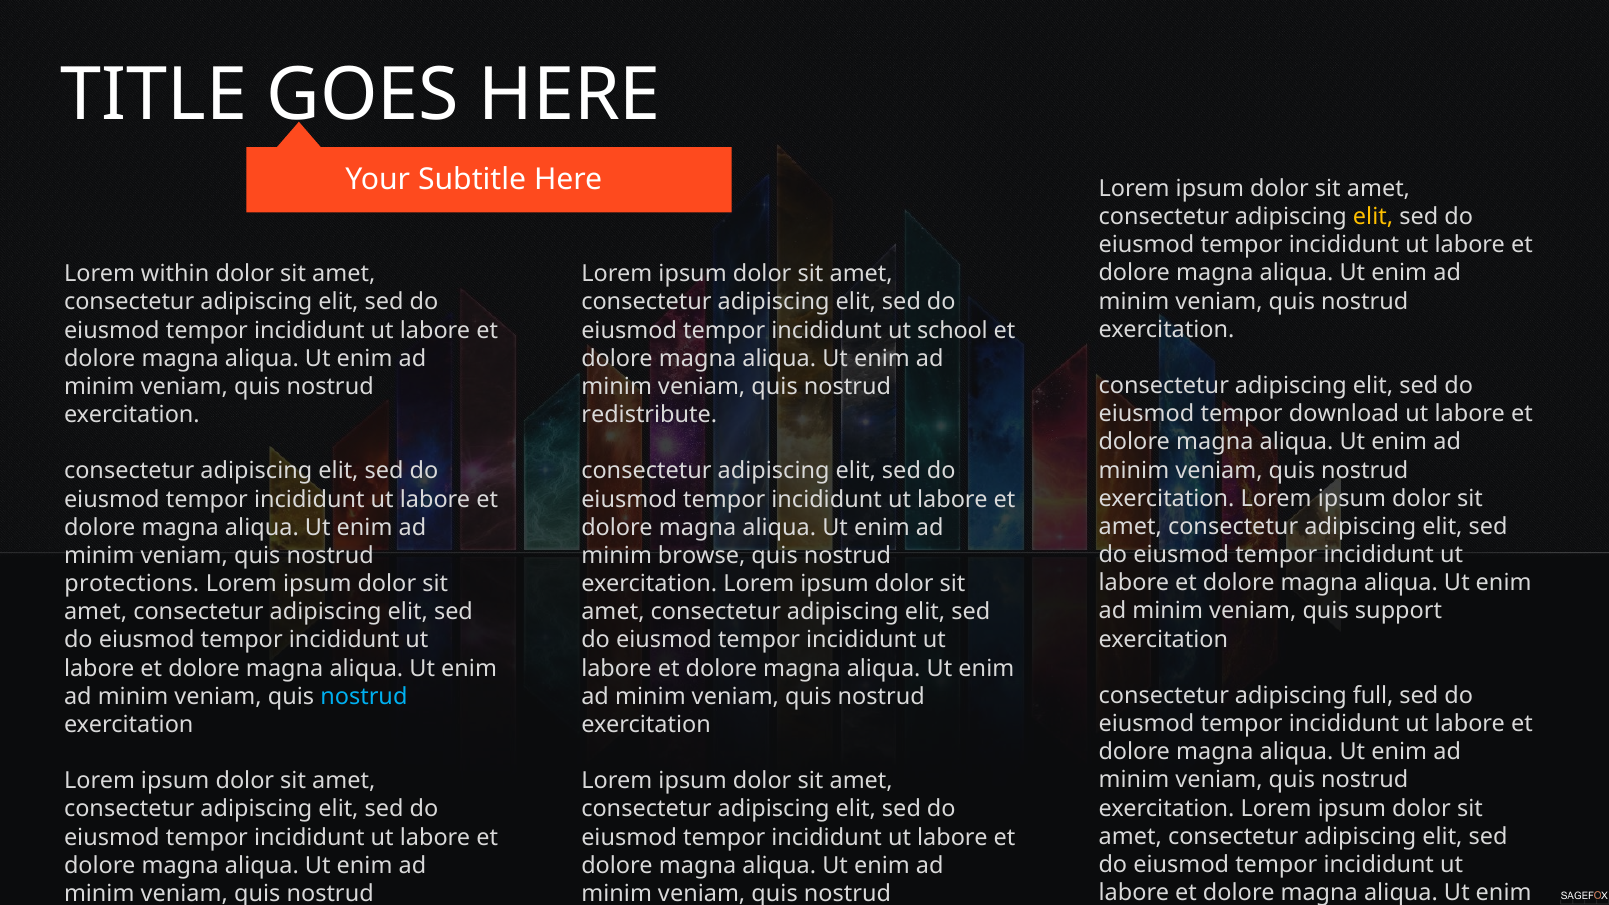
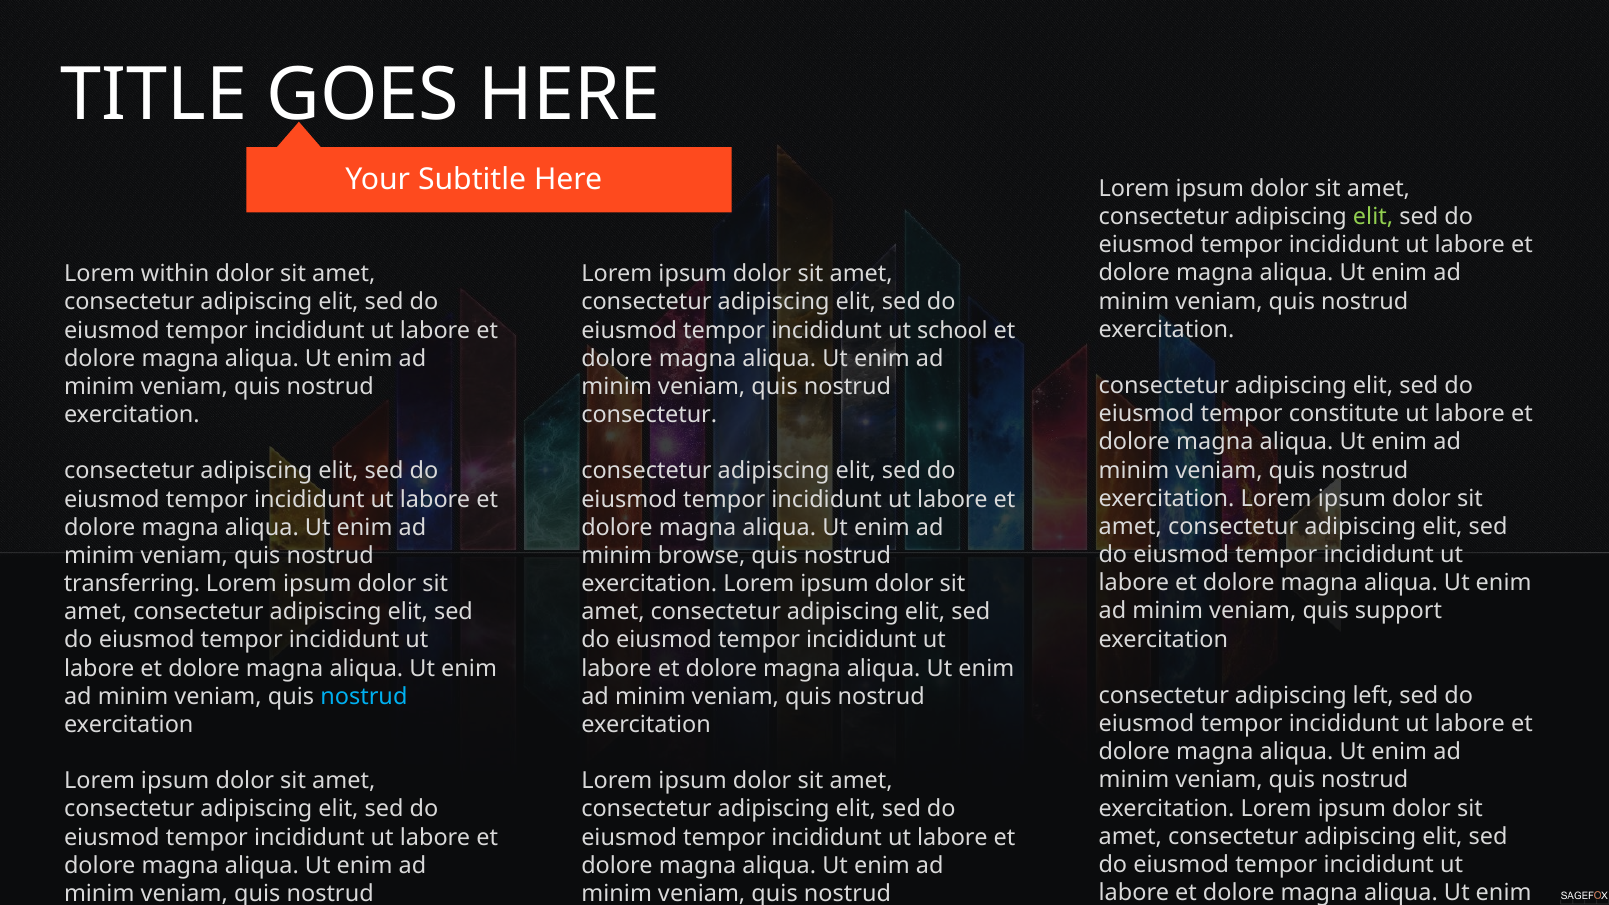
elit at (1373, 217) colour: yellow -> light green
download: download -> constitute
redistribute at (649, 415): redistribute -> consectetur
protections: protections -> transferring
full: full -> left
